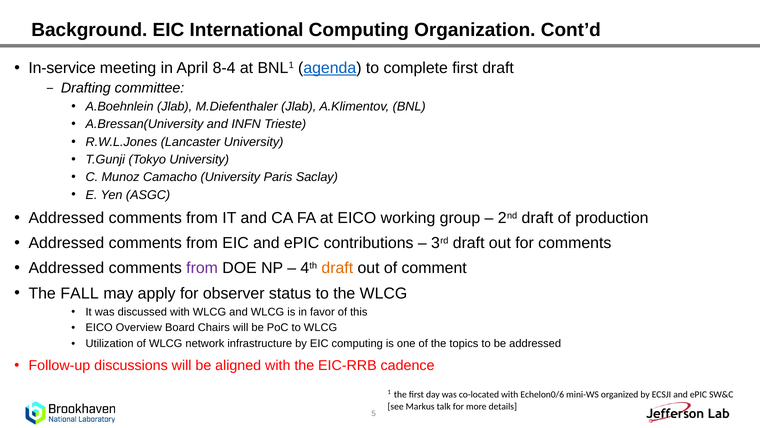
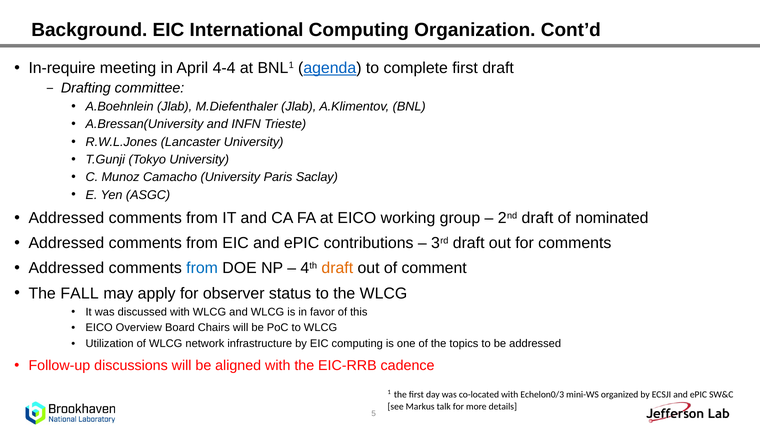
In-service: In-service -> In-require
8-4: 8-4 -> 4-4
production: production -> nominated
from at (202, 268) colour: purple -> blue
Echelon0/6: Echelon0/6 -> Echelon0/3
